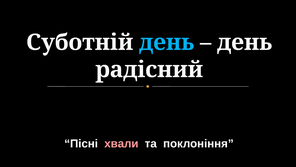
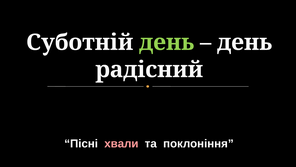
день at (167, 42) colour: light blue -> light green
